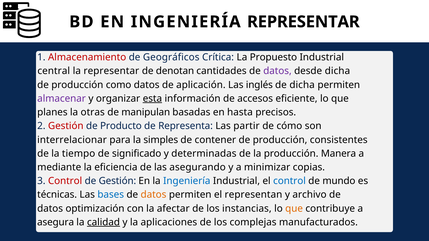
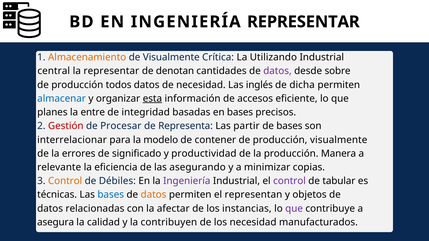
Almacenamiento colour: red -> orange
de Geográficos: Geográficos -> Visualmente
Propuesto: Propuesto -> Utilizando
desde dicha: dicha -> sobre
como: como -> todos
de aplicación: aplicación -> necesidad
almacenar colour: purple -> blue
otras: otras -> entre
manipulan: manipulan -> integridad
en hasta: hasta -> bases
Producto: Producto -> Procesar
de cómo: cómo -> bases
simples: simples -> modelo
producción consistentes: consistentes -> visualmente
tiempo: tiempo -> errores
determinadas: determinadas -> productividad
mediante: mediante -> relevante
Control at (65, 181) colour: red -> orange
de Gestión: Gestión -> Débiles
Ingeniería at (187, 181) colour: blue -> purple
control at (289, 181) colour: blue -> purple
mundo: mundo -> tabular
archivo: archivo -> objetos
optimización: optimización -> relacionadas
que at (294, 209) colour: orange -> purple
calidad underline: present -> none
aplicaciones: aplicaciones -> contribuyen
los complejas: complejas -> necesidad
